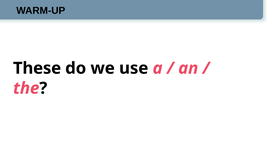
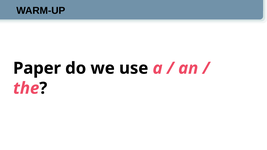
These: These -> Paper
